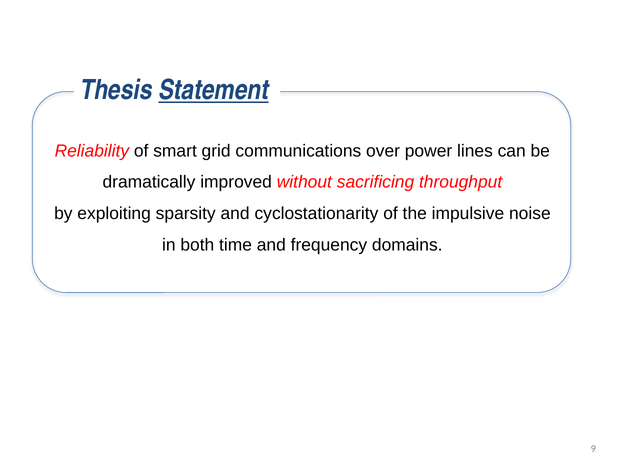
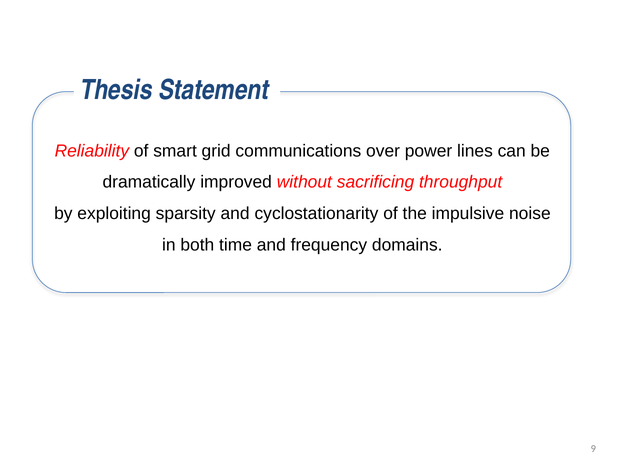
Statement underline: present -> none
